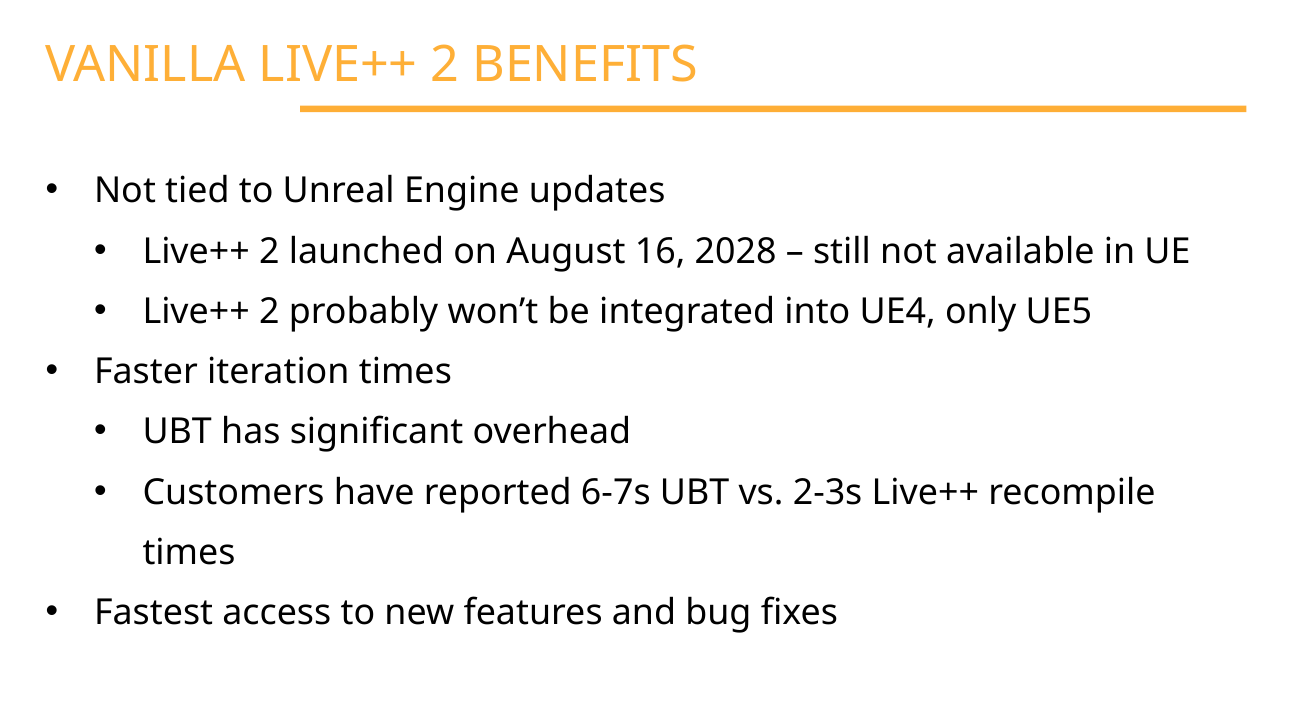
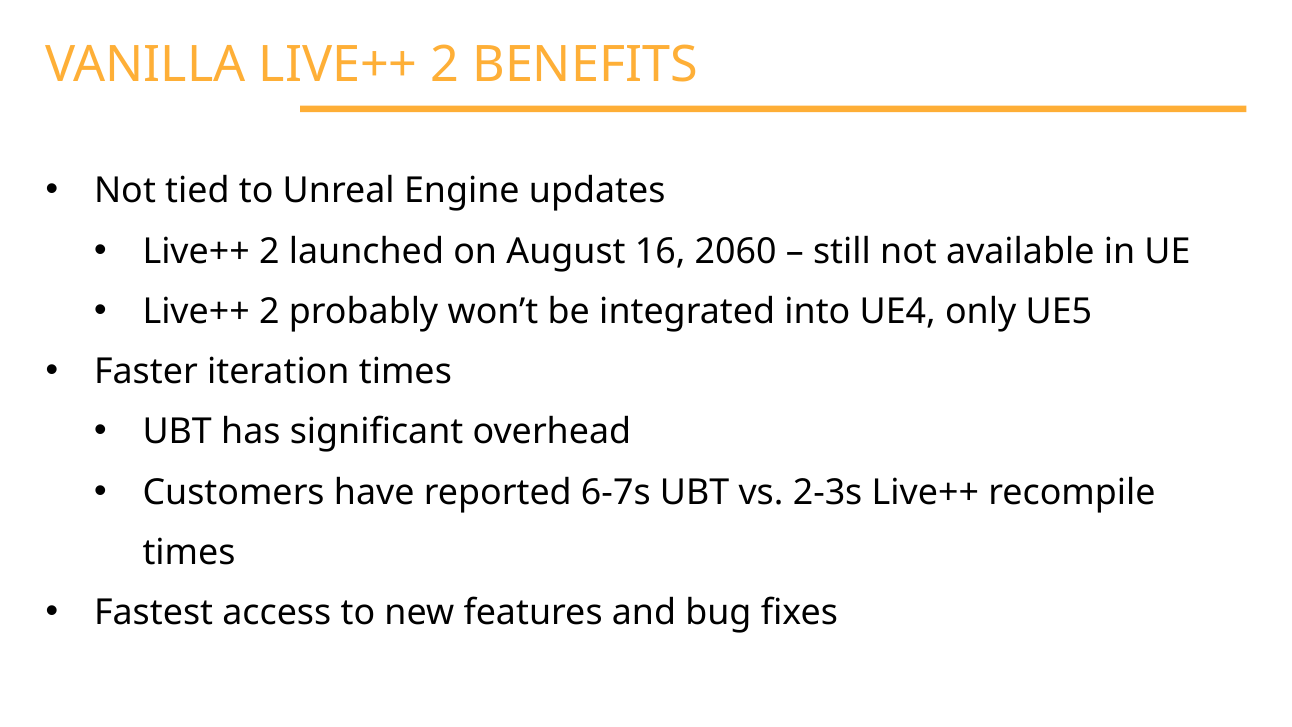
2028: 2028 -> 2060
